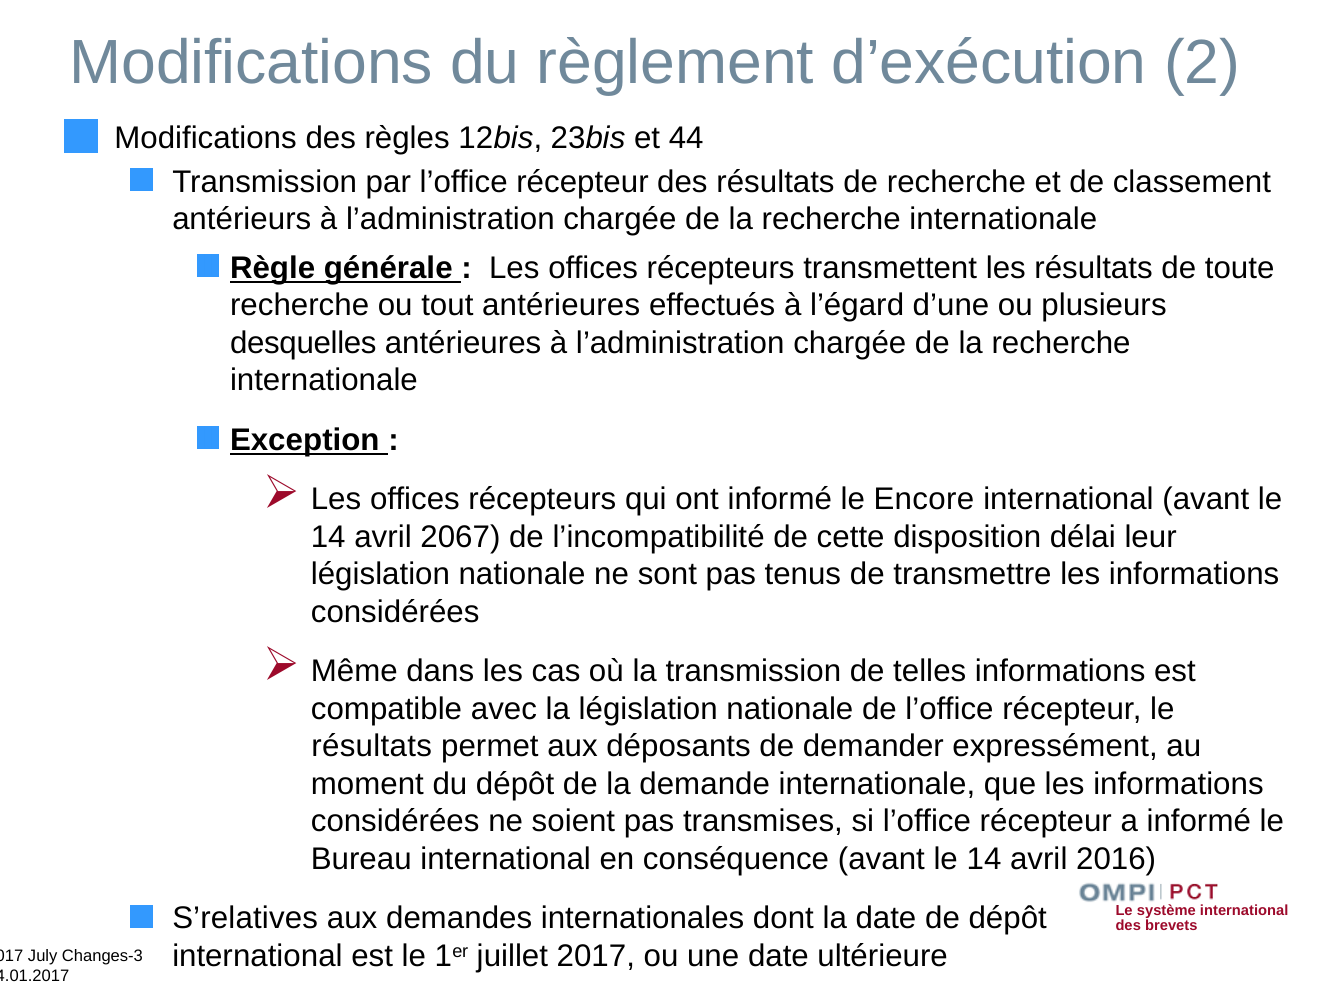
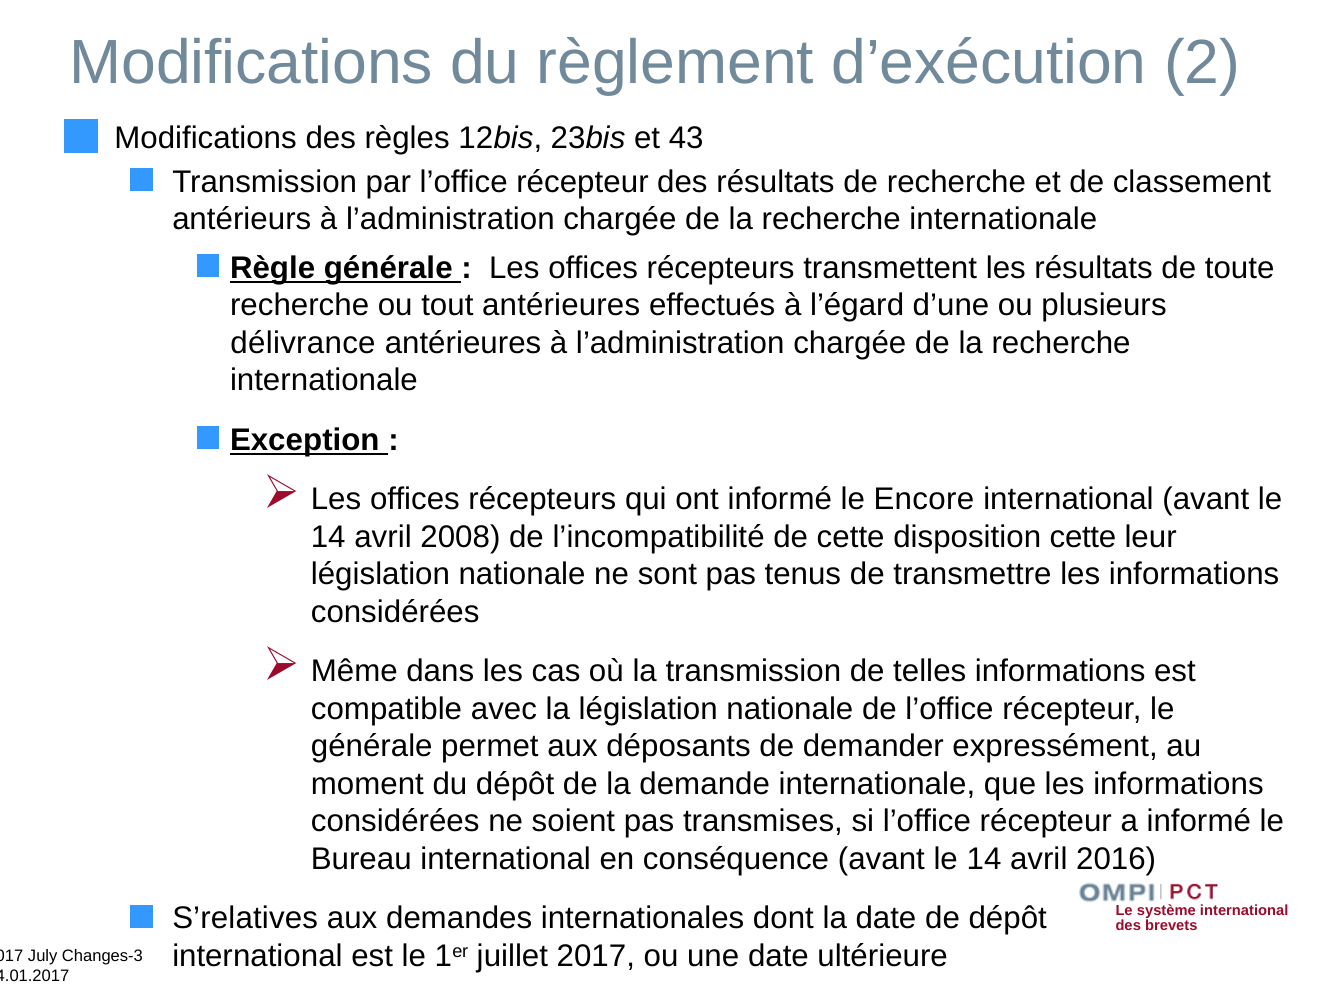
44: 44 -> 43
desquelles: desquelles -> délivrance
2067: 2067 -> 2008
disposition délai: délai -> cette
résultats at (372, 747): résultats -> générale
